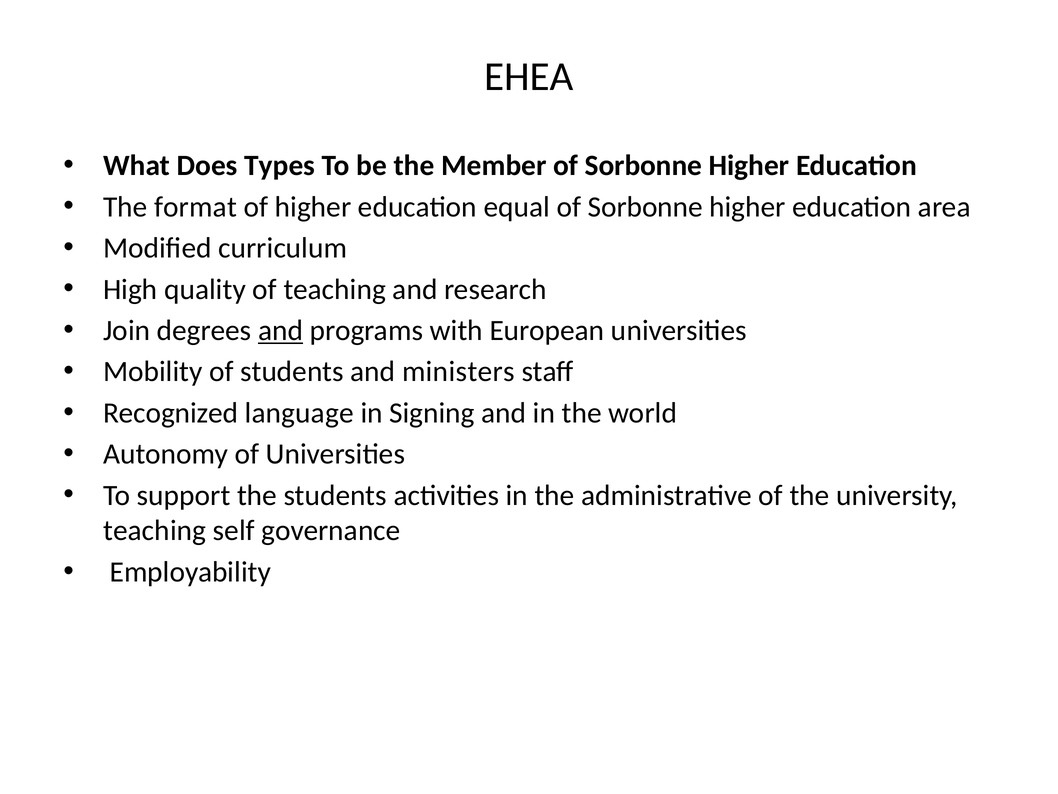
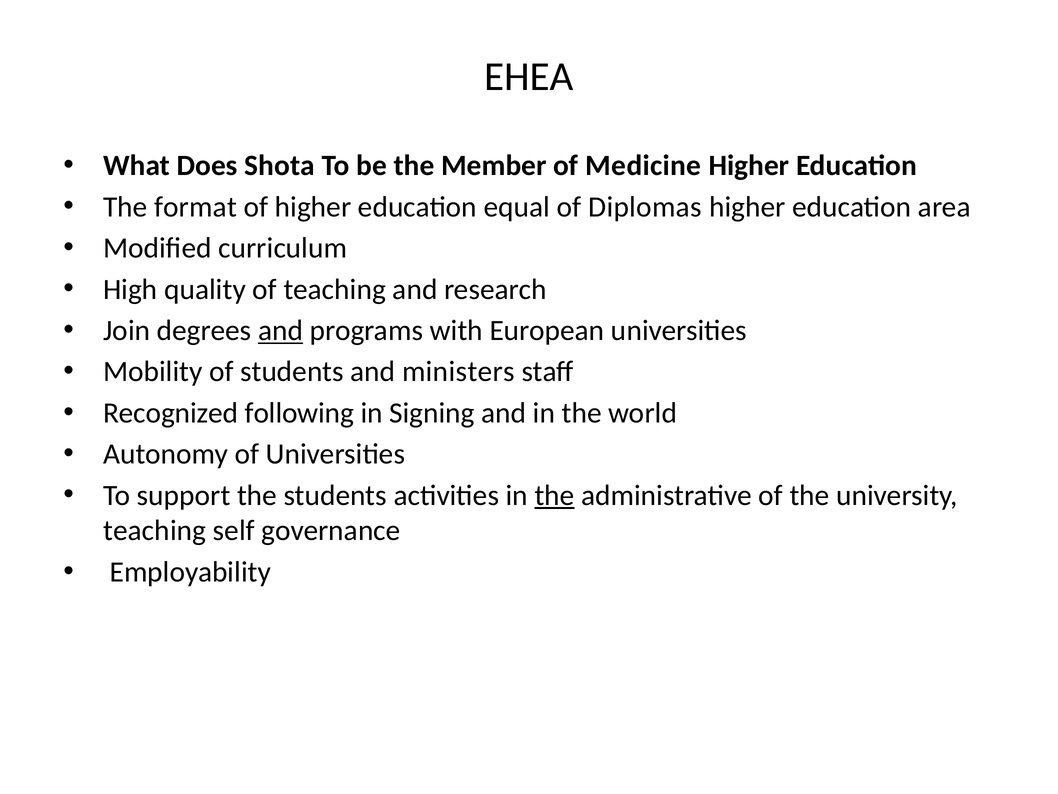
Types: Types -> Shota
Member of Sorbonne: Sorbonne -> Medicine
equal of Sorbonne: Sorbonne -> Diplomas
language: language -> following
the at (554, 495) underline: none -> present
